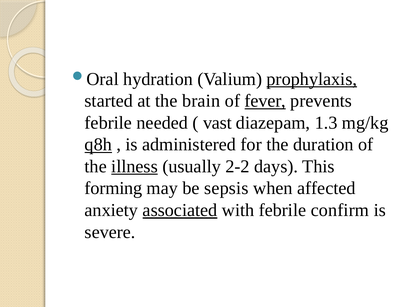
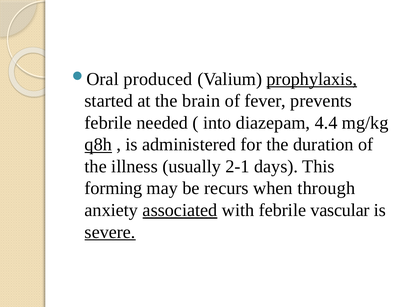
hydration: hydration -> produced
fever underline: present -> none
vast: vast -> into
1.3: 1.3 -> 4.4
illness underline: present -> none
2-2: 2-2 -> 2-1
sepsis: sepsis -> recurs
affected: affected -> through
confirm: confirm -> vascular
severe underline: none -> present
